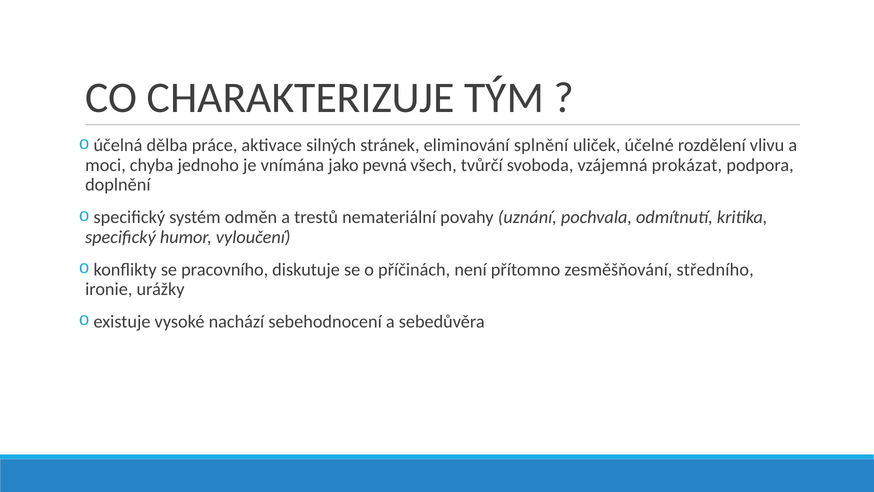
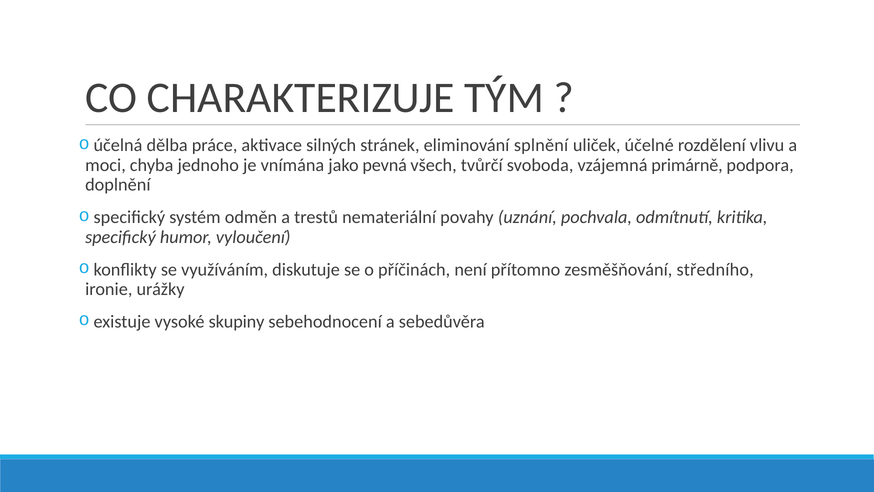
prokázat: prokázat -> primárně
pracovního: pracovního -> využíváním
nachází: nachází -> skupiny
